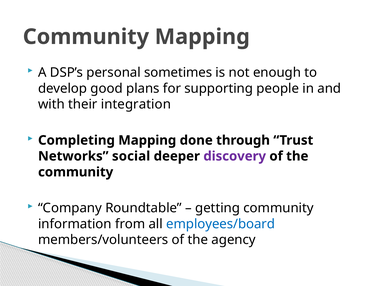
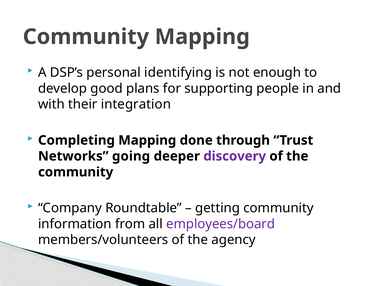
sometimes: sometimes -> identifying
social: social -> going
employees/board colour: blue -> purple
